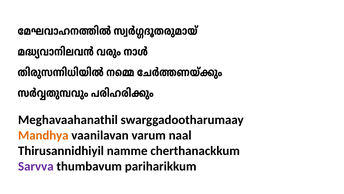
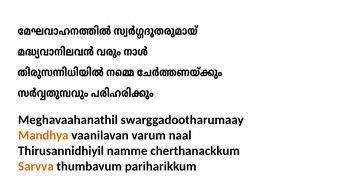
Sarvva colour: purple -> orange
